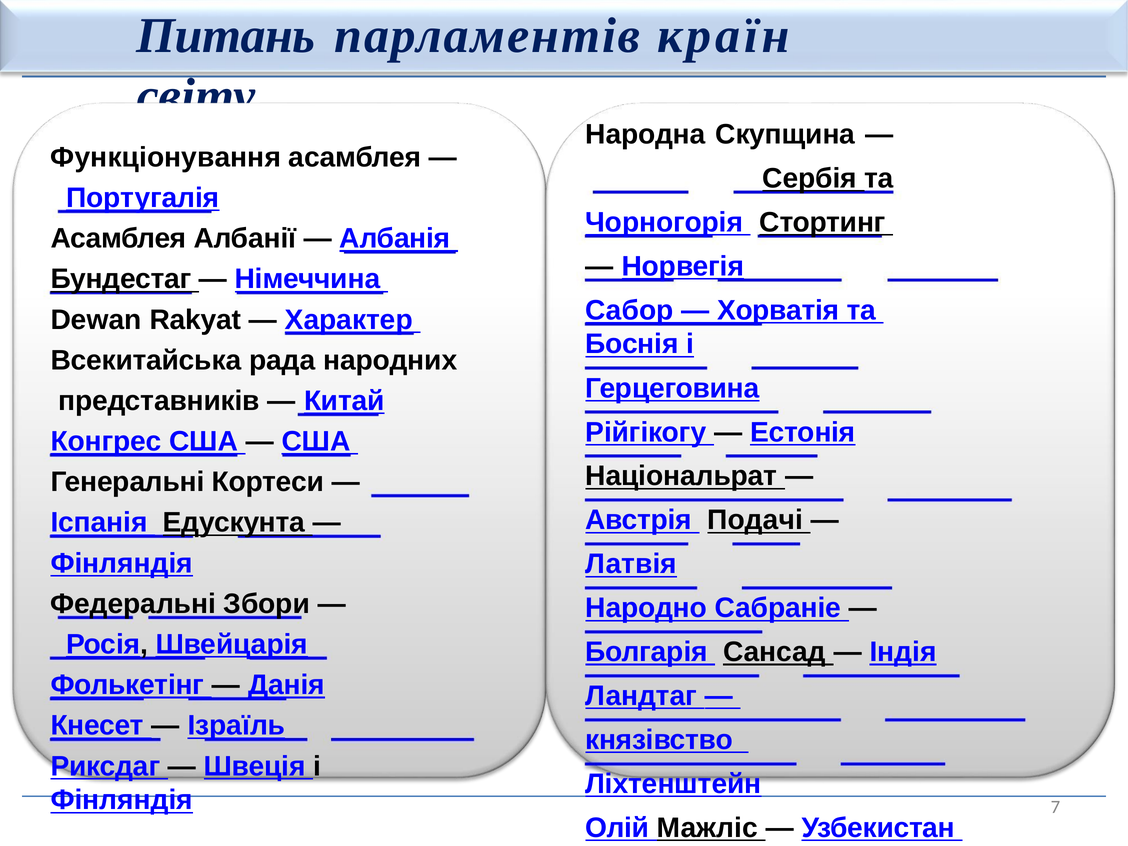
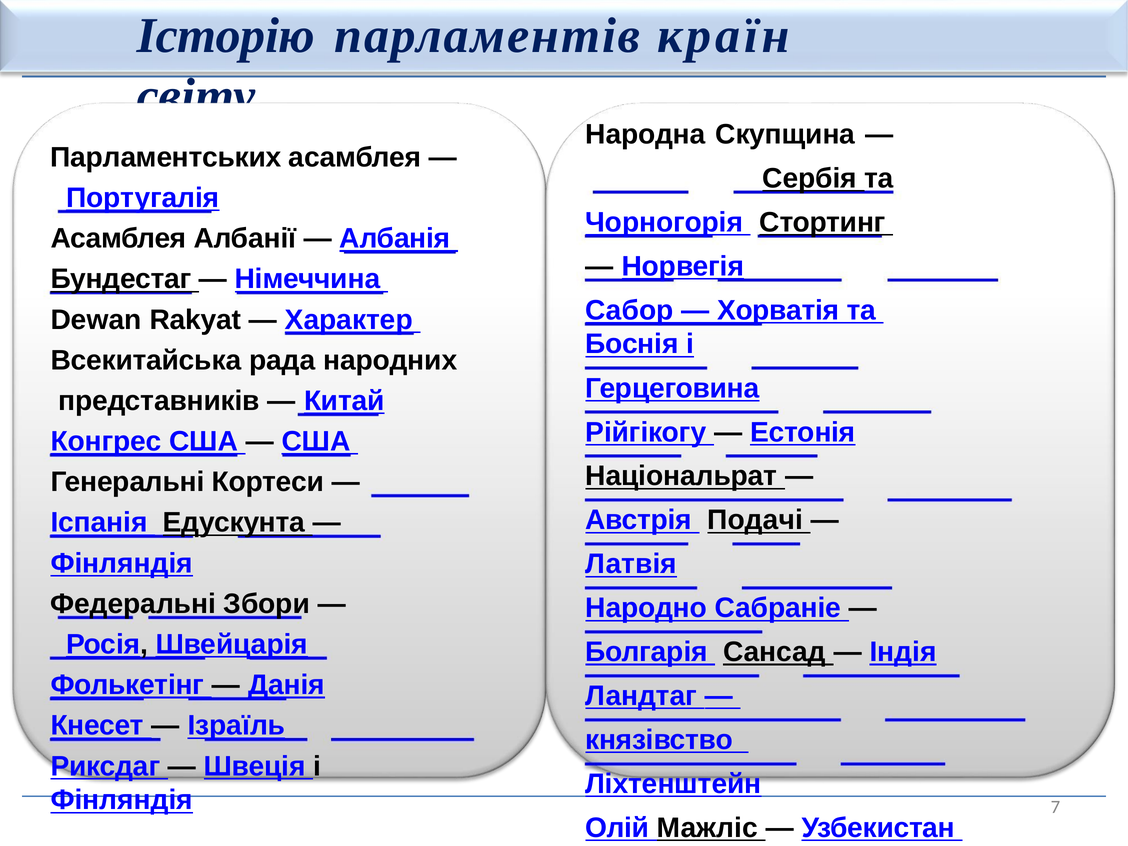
Питань: Питань -> Історію
Функціонування: Функціонування -> Парламентських
